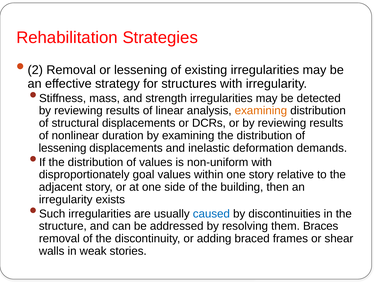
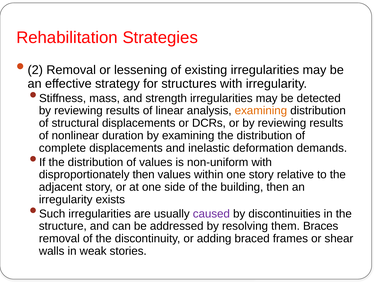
lessening at (63, 148): lessening -> complete
disproportionately goal: goal -> then
caused colour: blue -> purple
